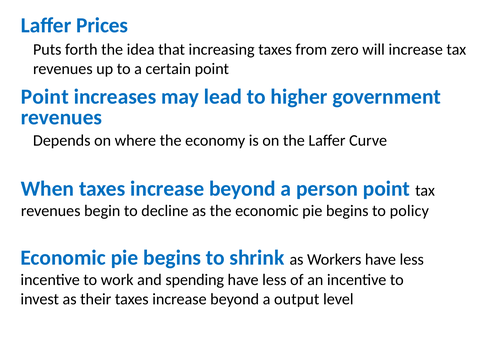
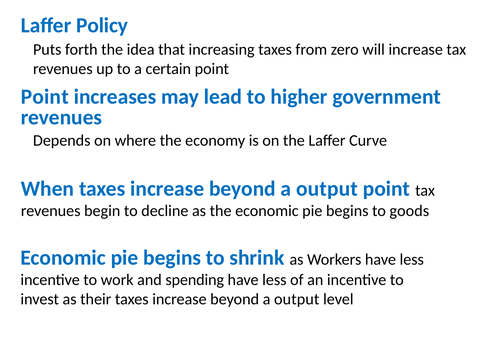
Prices: Prices -> Policy
person at (327, 188): person -> output
policy: policy -> goods
